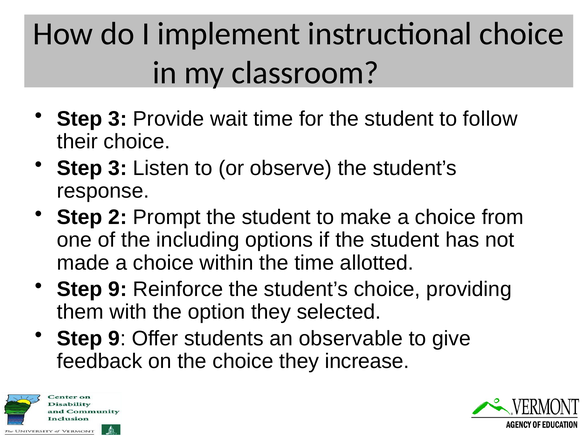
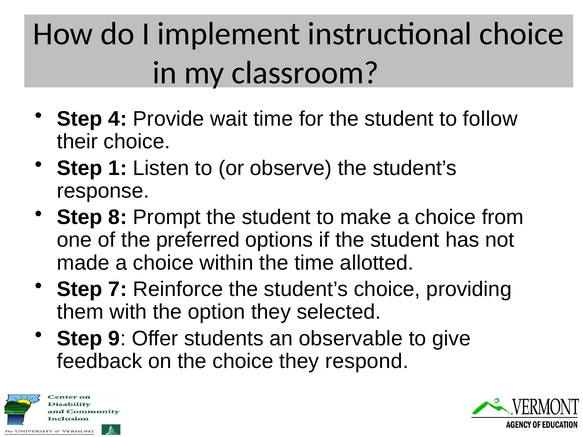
3 at (118, 119): 3 -> 4
3 at (118, 168): 3 -> 1
2: 2 -> 8
including: including -> preferred
9 at (118, 289): 9 -> 7
increase: increase -> respond
